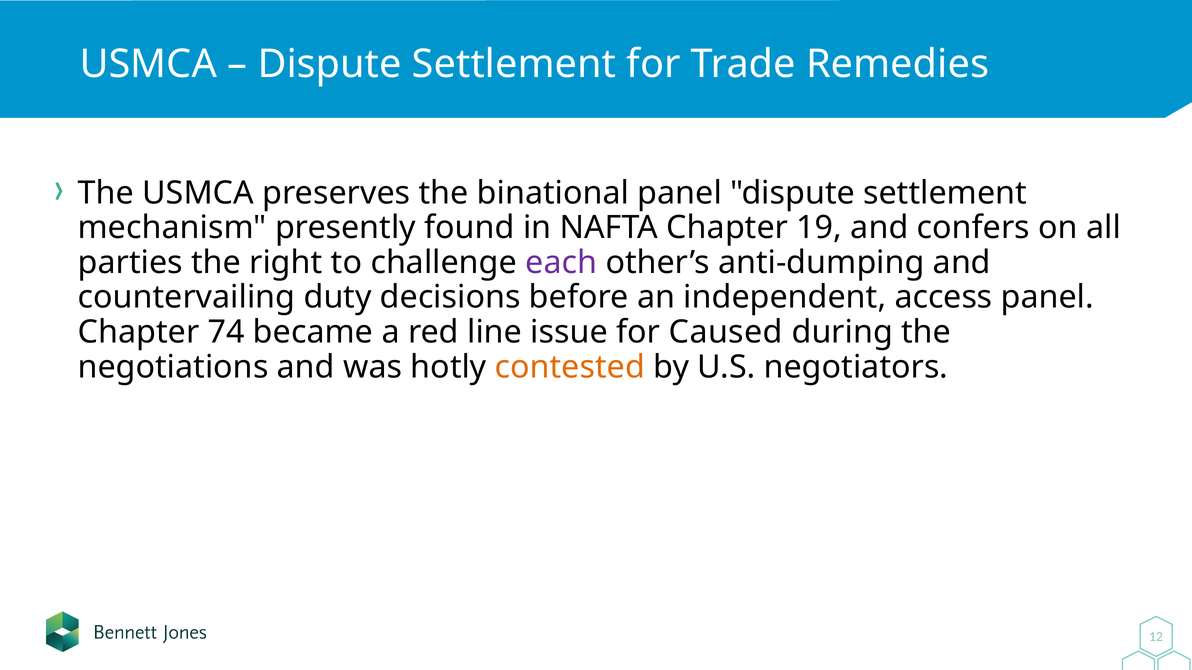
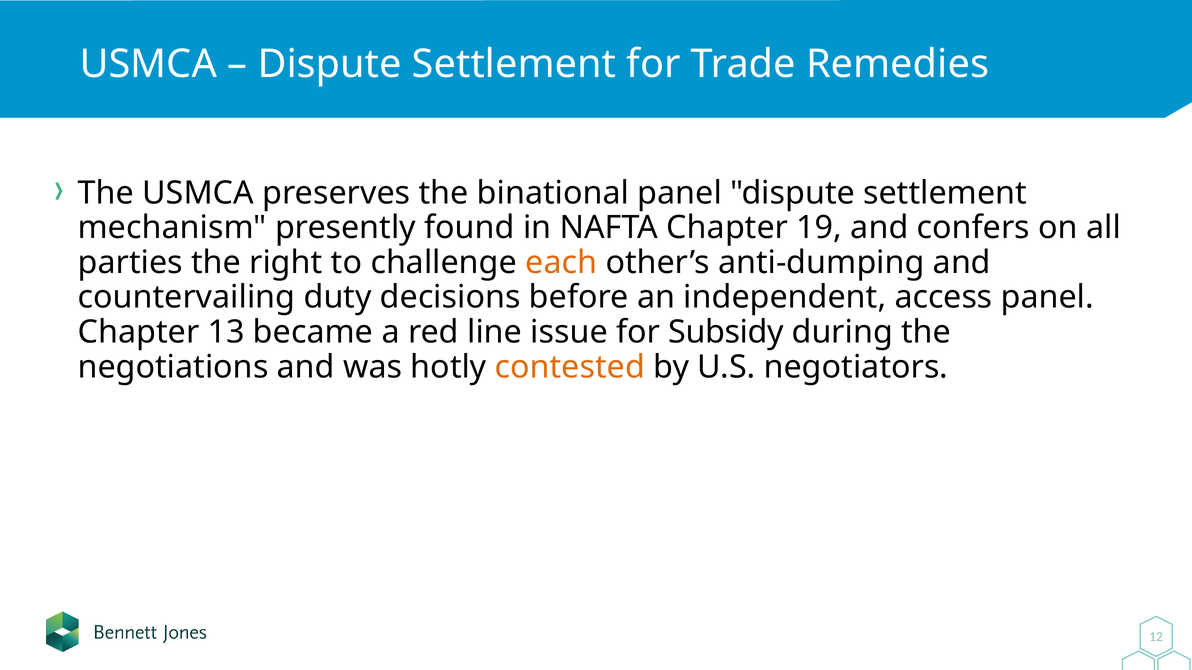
each colour: purple -> orange
74: 74 -> 13
Caused: Caused -> Subsidy
